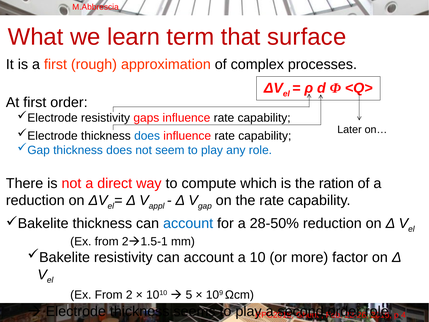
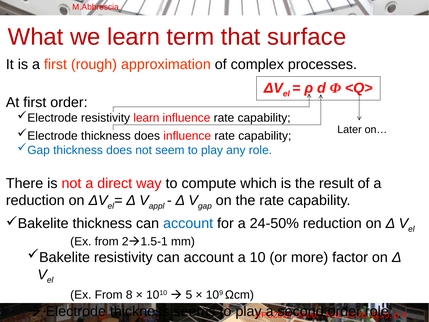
resistivity gaps: gaps -> learn
does at (147, 136) colour: blue -> black
ration: ration -> result
28-50%: 28-50% -> 24-50%
2 at (129, 295): 2 -> 8
